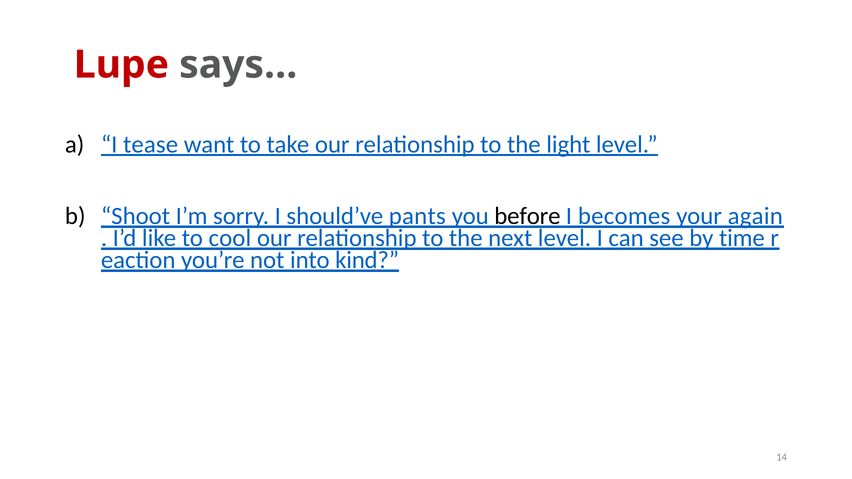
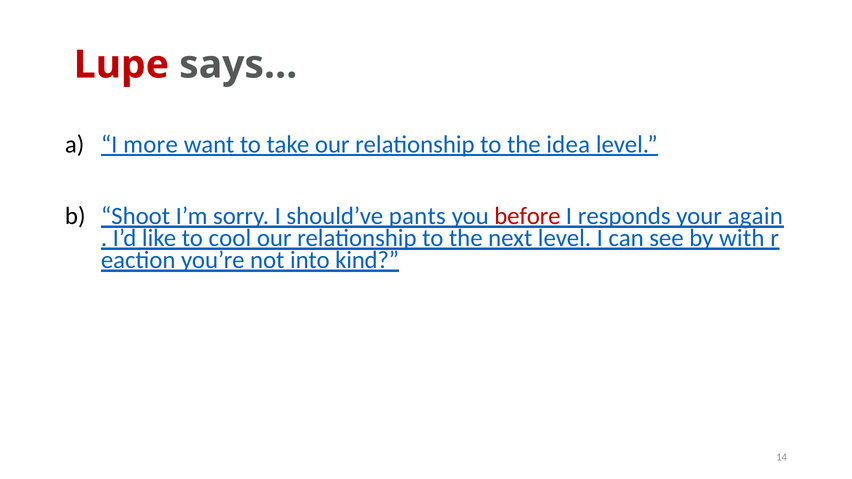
tease: tease -> more
light: light -> idea
before colour: black -> red
becomes: becomes -> responds
time: time -> with
